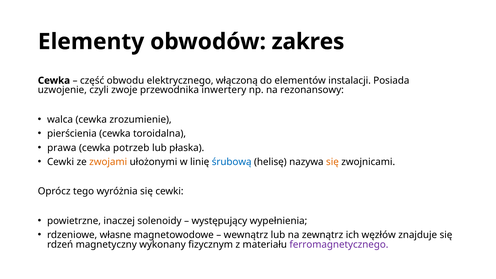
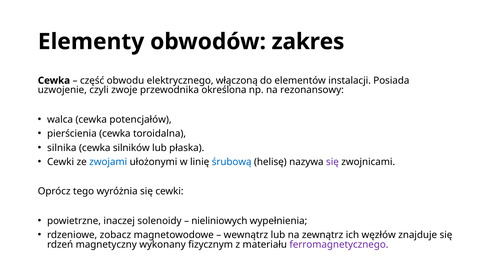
inwertery: inwertery -> określona
zrozumienie: zrozumienie -> potencjałów
prawa: prawa -> silnika
potrzeb: potrzeb -> silników
zwojami colour: orange -> blue
się at (332, 162) colour: orange -> purple
występujący: występujący -> nieliniowych
własne: własne -> zobacz
